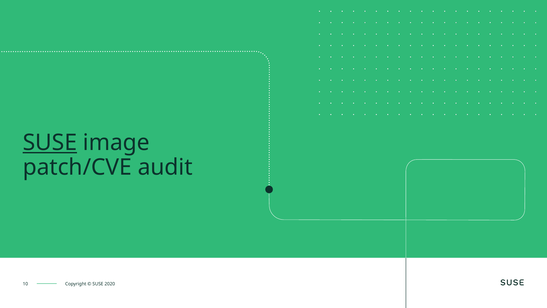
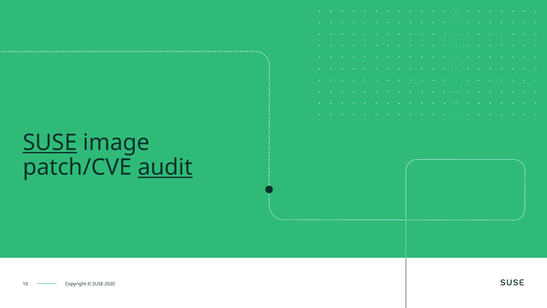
audit underline: none -> present
